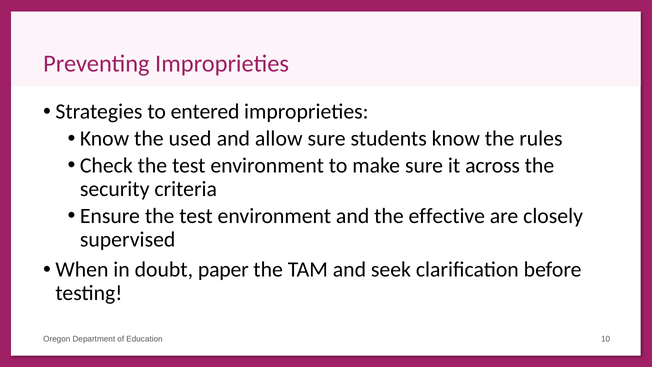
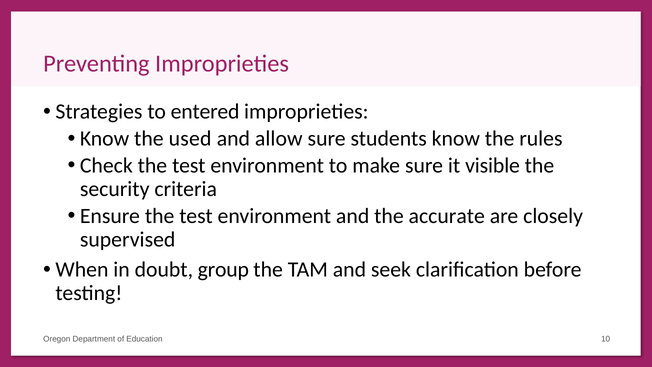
across: across -> visible
effective: effective -> accurate
paper: paper -> group
